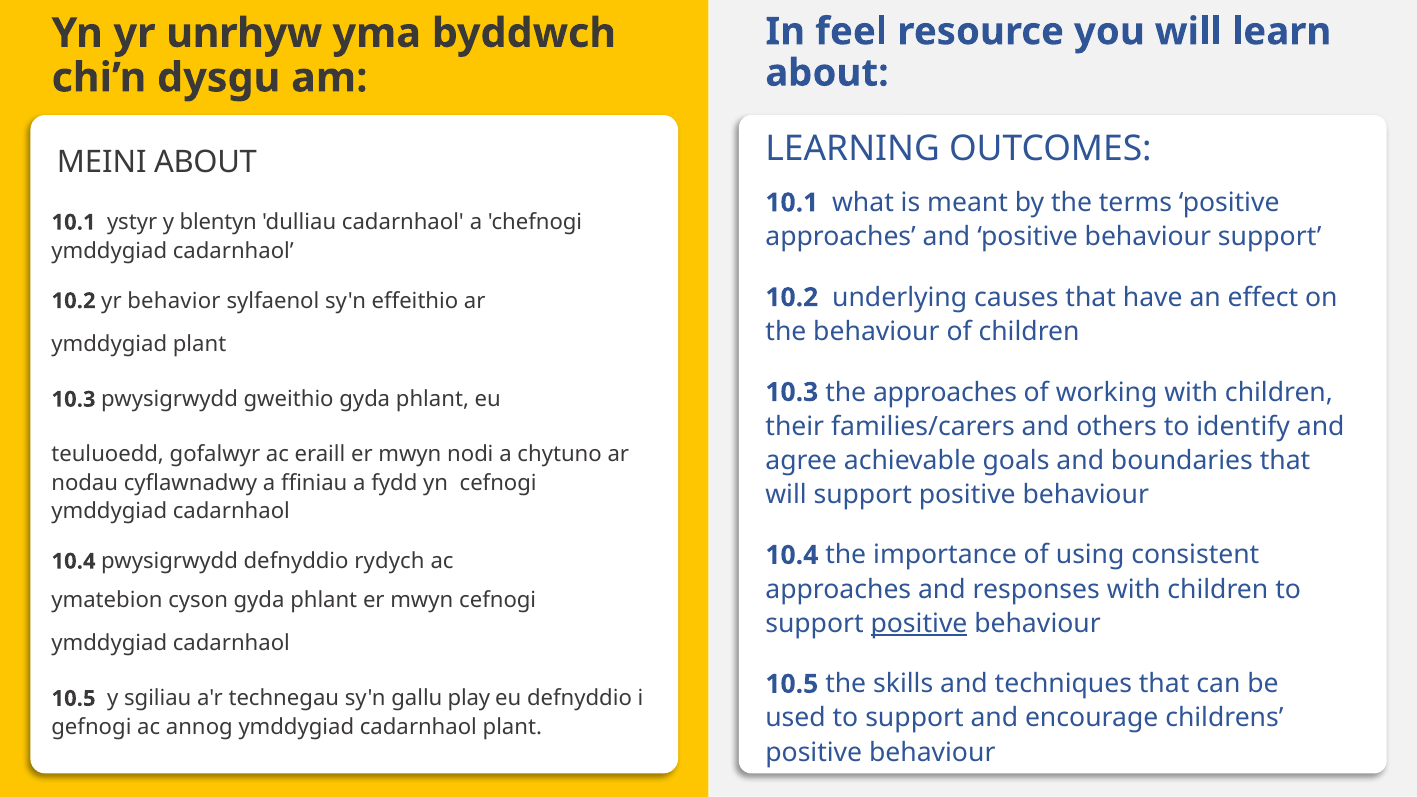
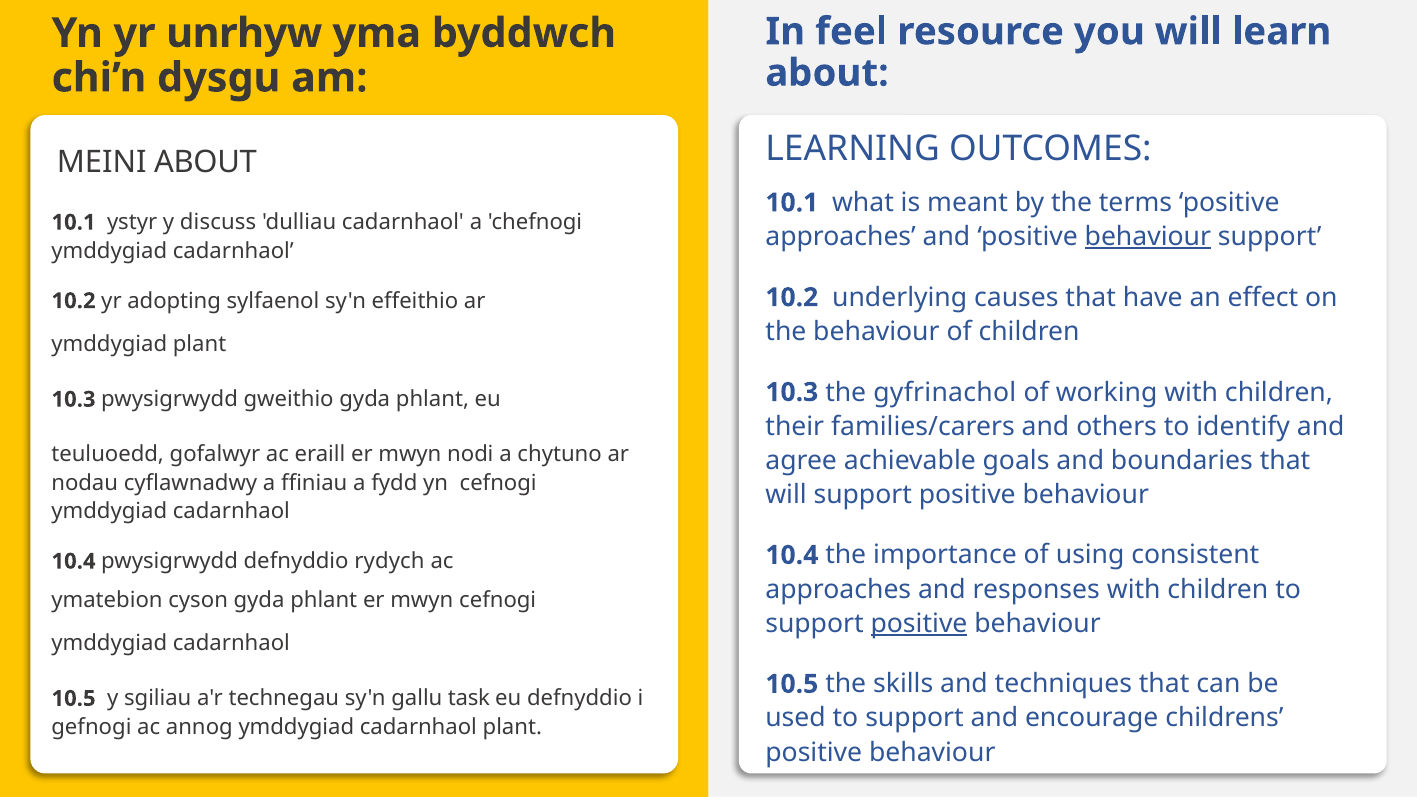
blentyn: blentyn -> discuss
behaviour at (1148, 237) underline: none -> present
behavior: behavior -> adopting
the approaches: approaches -> gyfrinachol
play: play -> task
